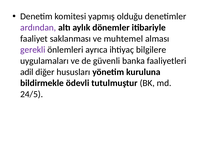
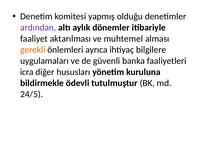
saklanması: saklanması -> aktarılması
gerekli colour: purple -> orange
adil: adil -> icra
